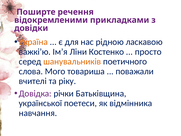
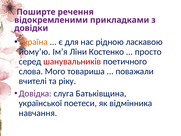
важкі’ю: важкі’ю -> йому’ю
шанувальників colour: orange -> red
річки: річки -> слуга
